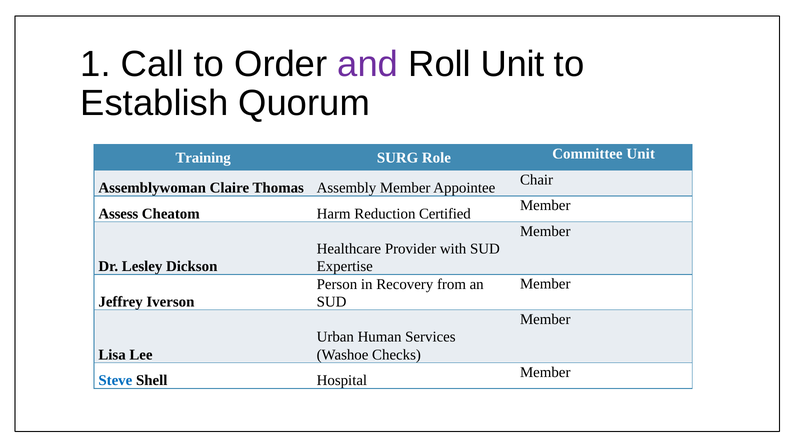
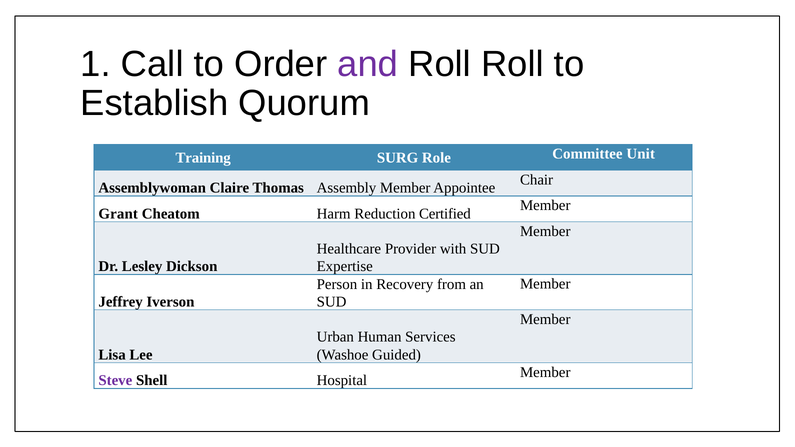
Roll Unit: Unit -> Roll
Assess: Assess -> Grant
Checks: Checks -> Guided
Steve colour: blue -> purple
